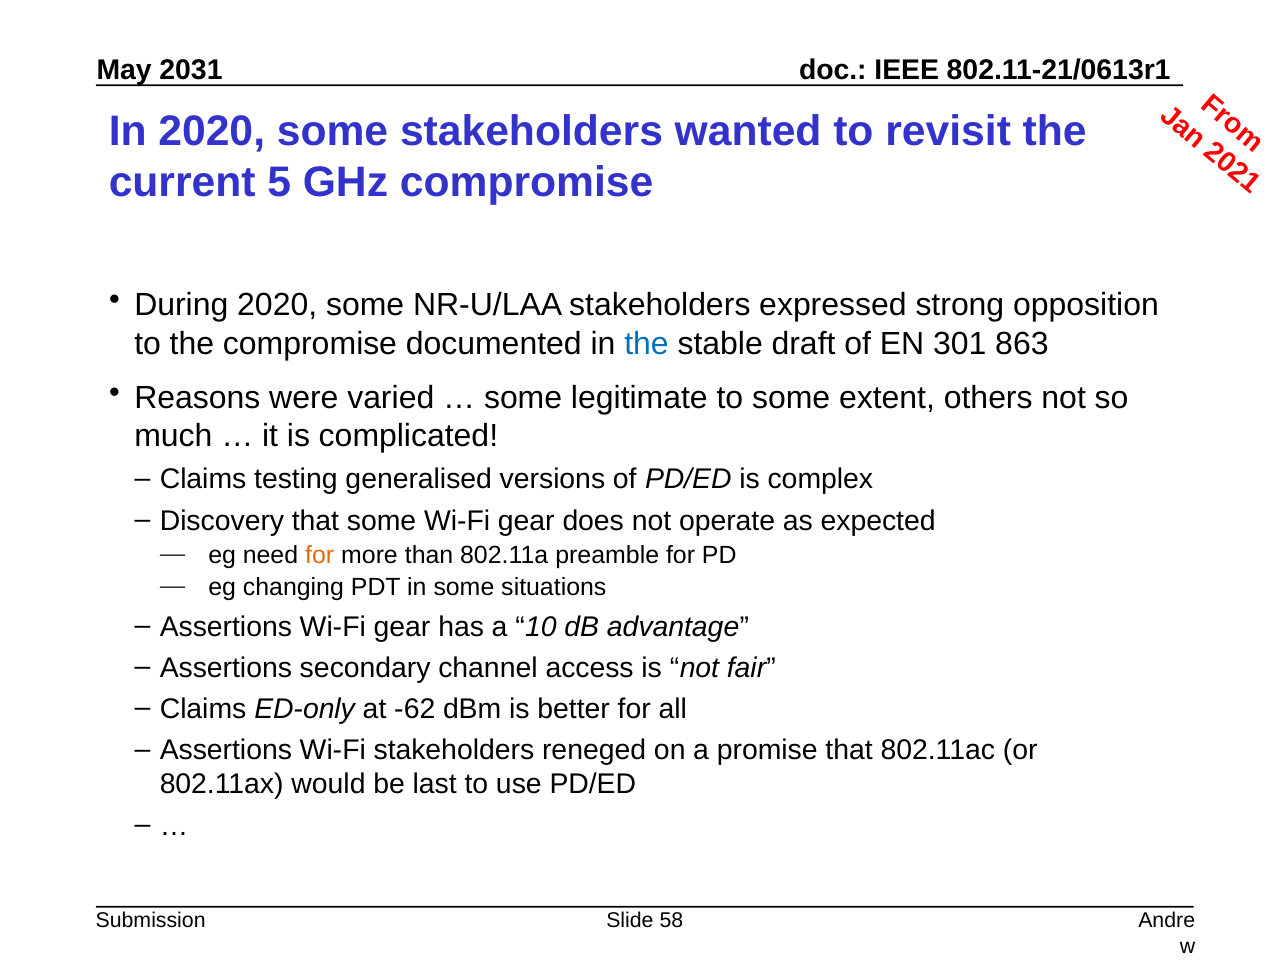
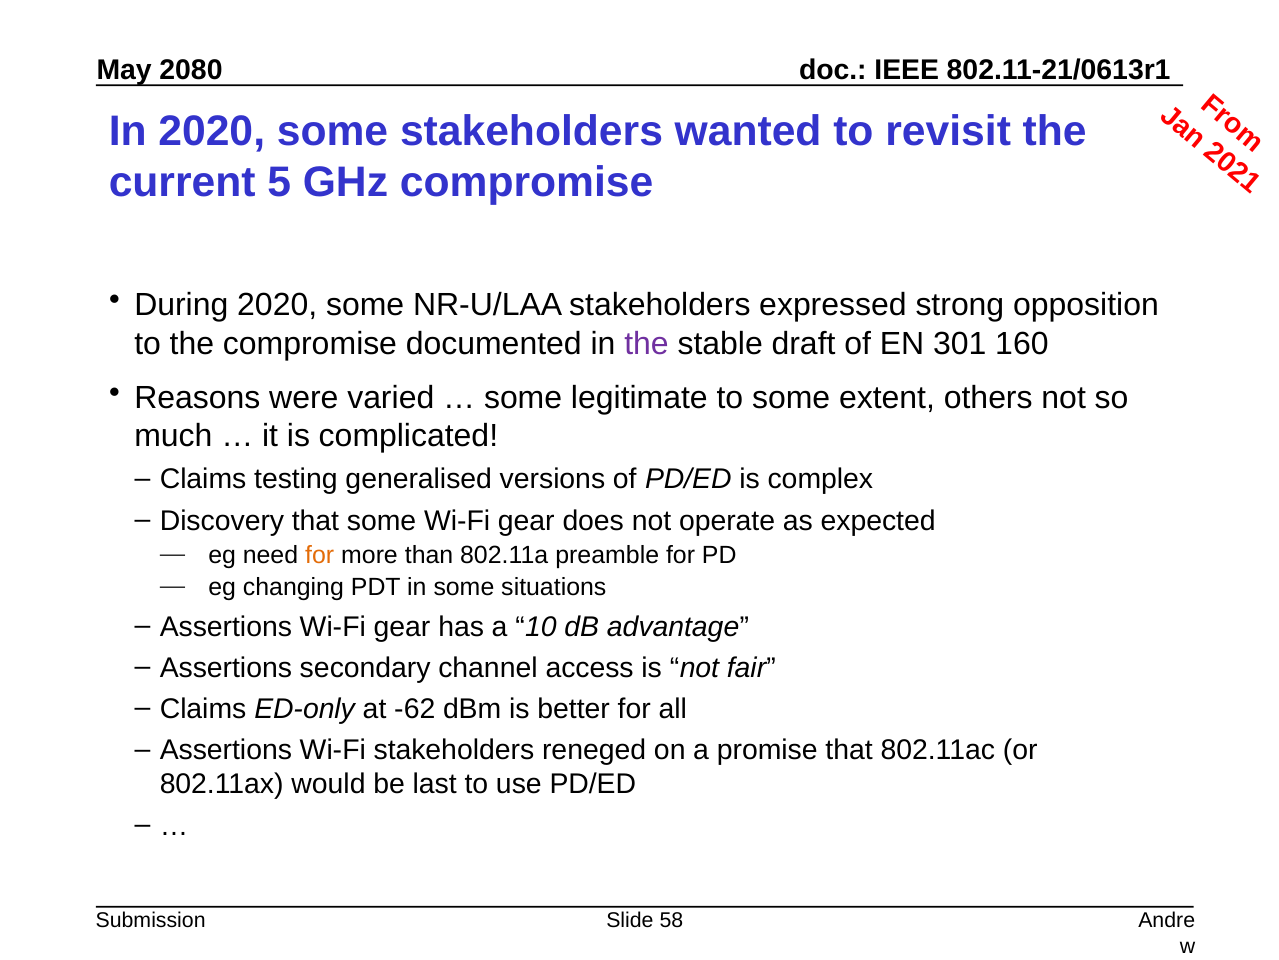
2031: 2031 -> 2080
the at (647, 343) colour: blue -> purple
863: 863 -> 160
